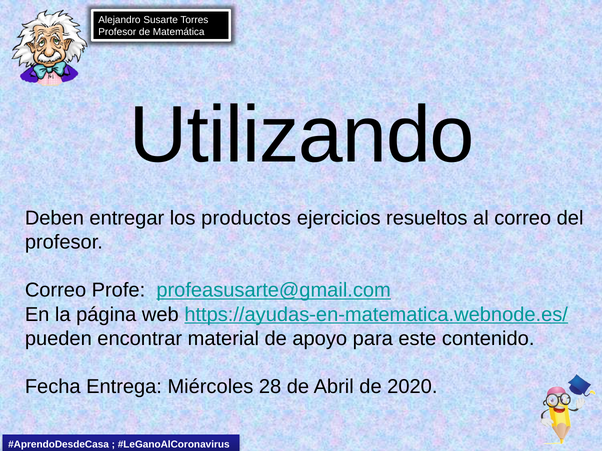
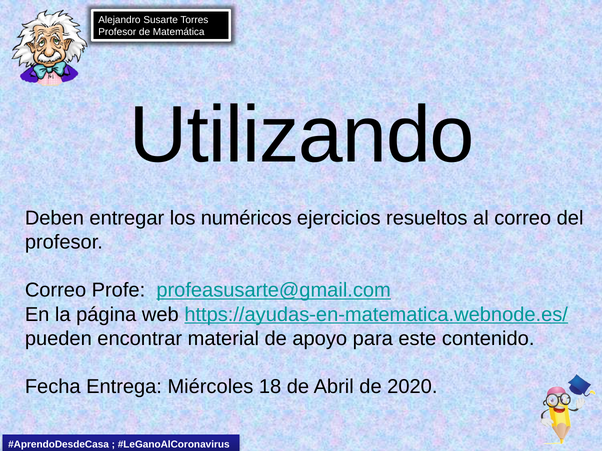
productos: productos -> numéricos
28: 28 -> 18
